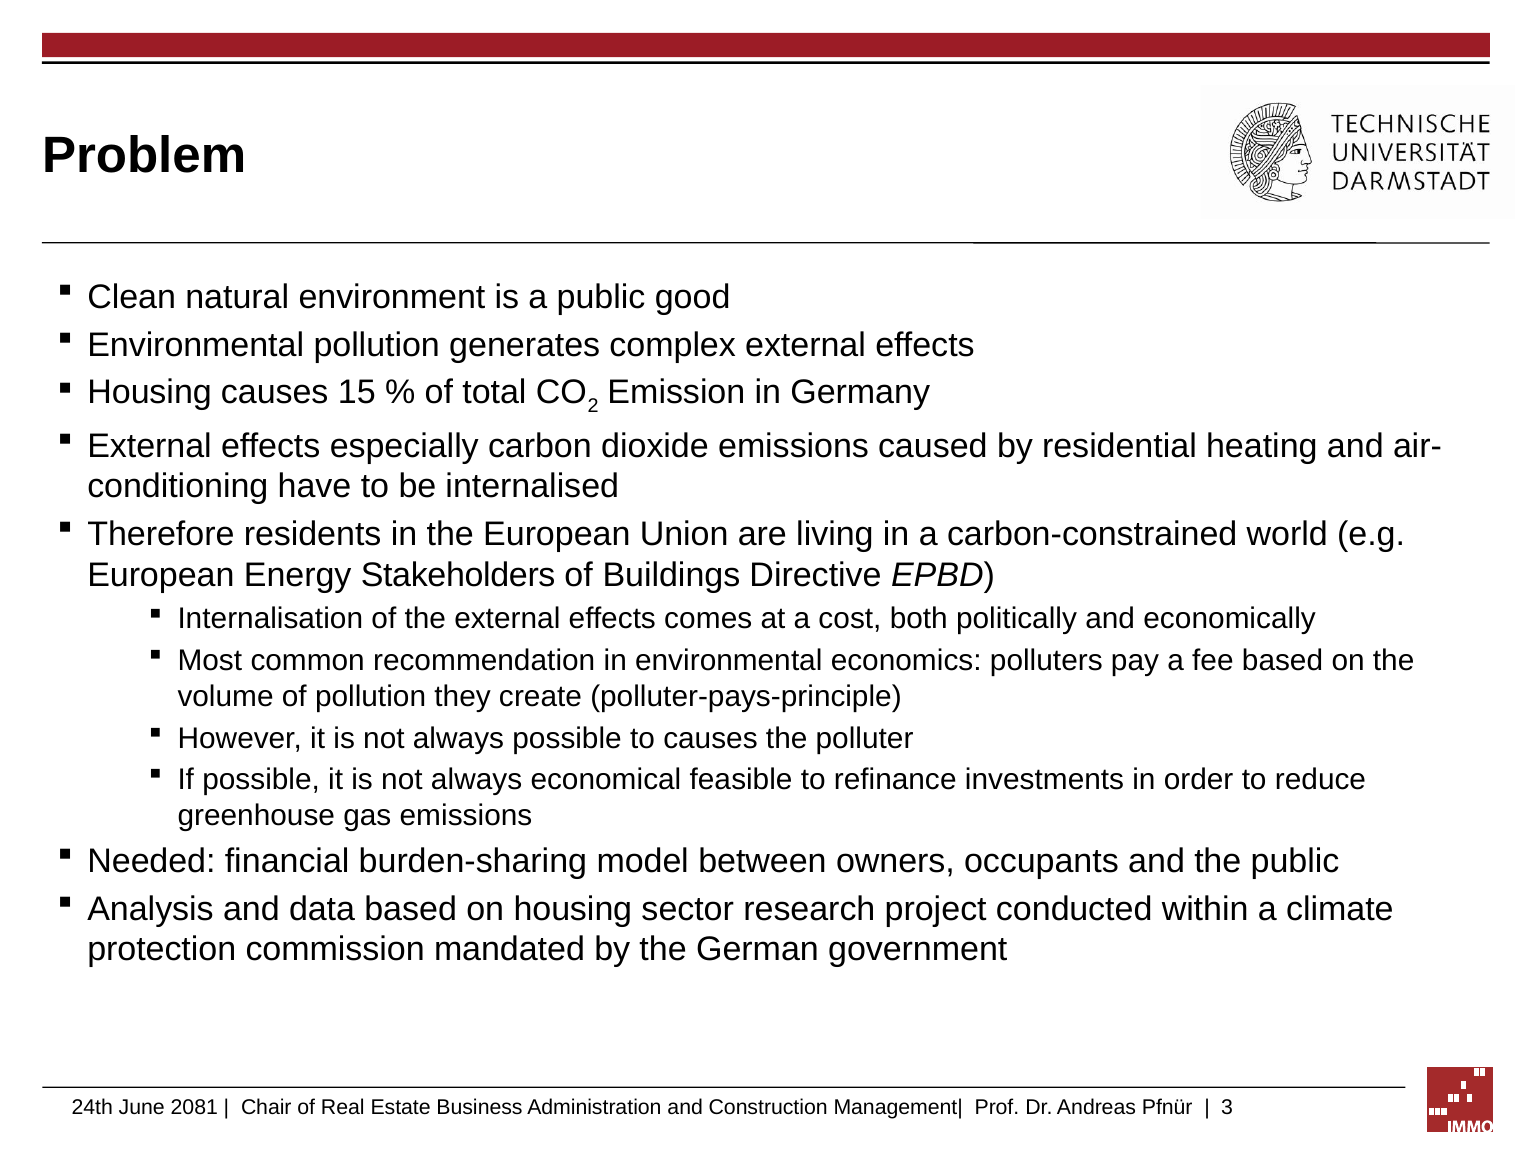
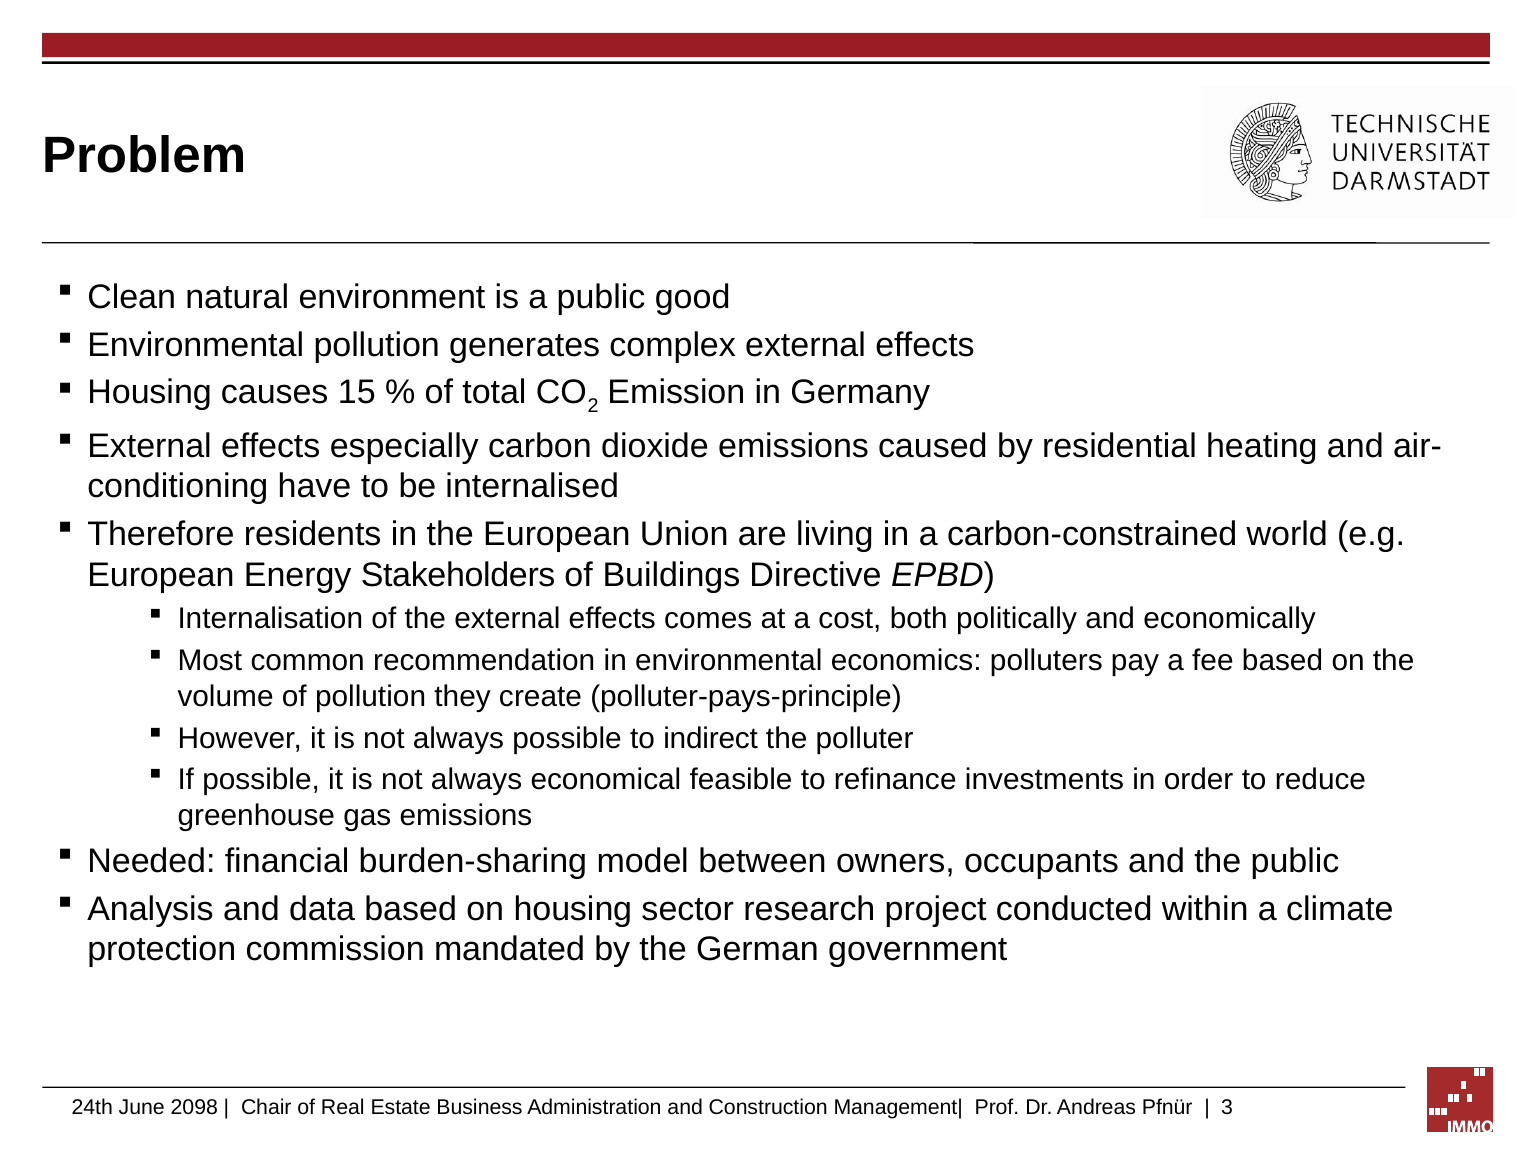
to causes: causes -> indirect
2081: 2081 -> 2098
